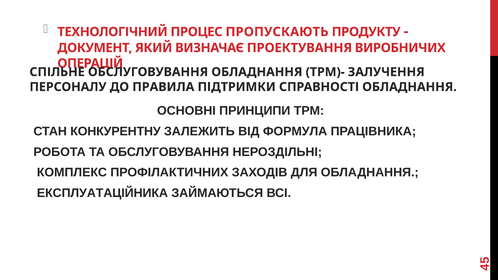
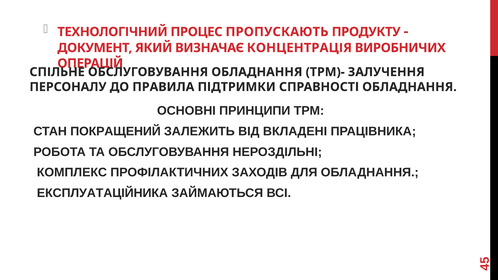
ПРОЕКТУВАННЯ: ПРОЕКТУВАННЯ -> КОНЦЕНТРАЦІЯ
КОНКУРЕНТНУ: КОНКУРЕНТНУ -> ПОКРАЩЕНИЙ
ФОРМУЛА: ФОРМУЛА -> ВКЛАДЕНІ
